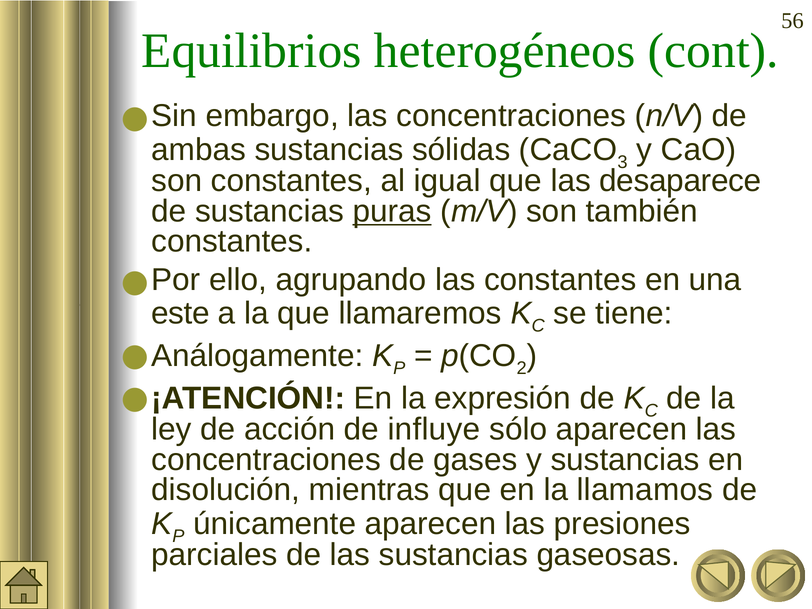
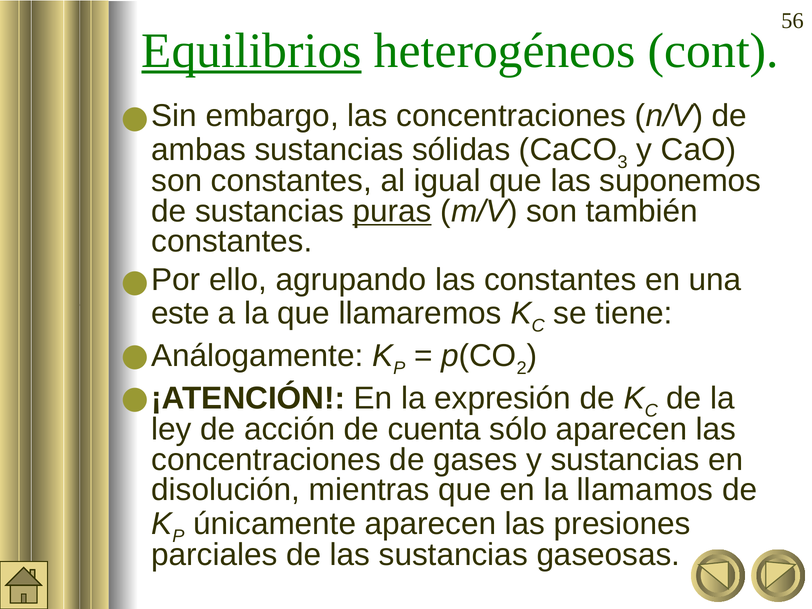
Equilibrios underline: none -> present
desaparece: desaparece -> suponemos
influye: influye -> cuenta
